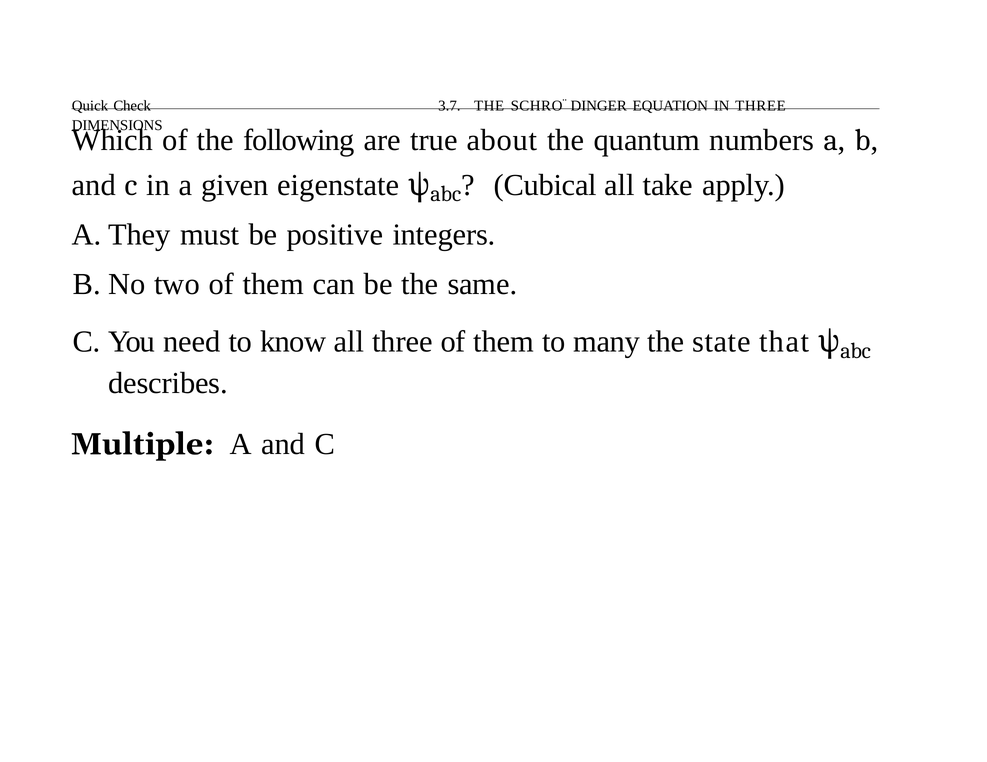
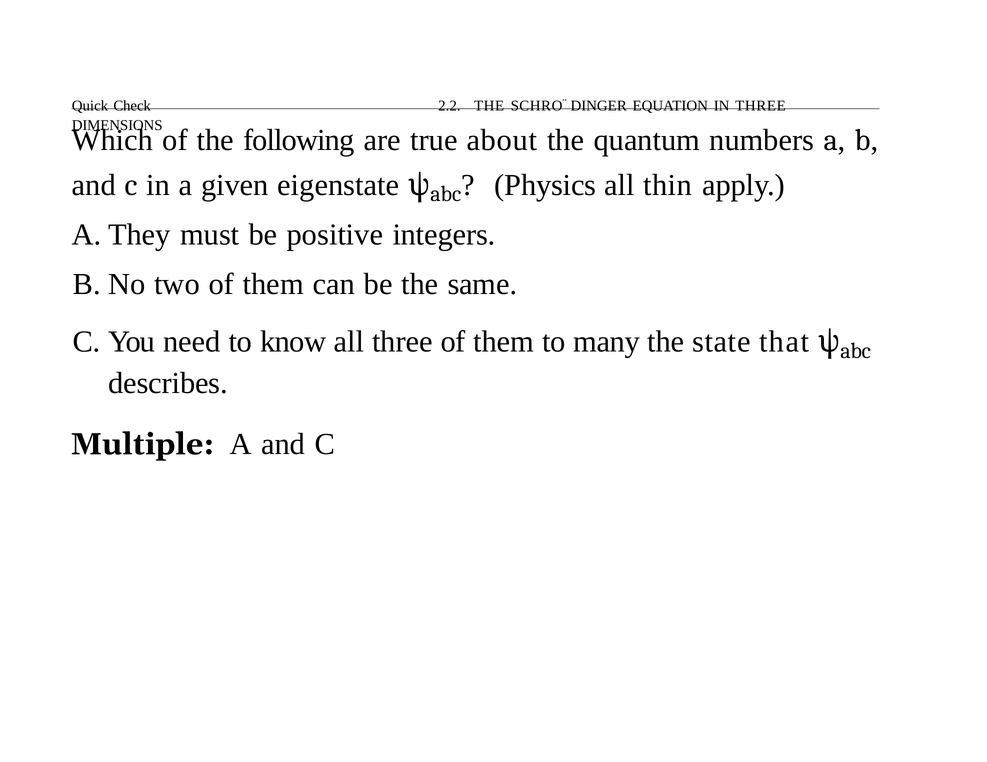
3.7: 3.7 -> 2.2
Cubical: Cubical -> Physics
take: take -> thin
